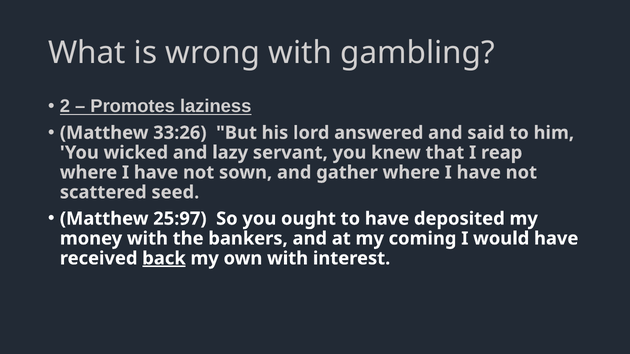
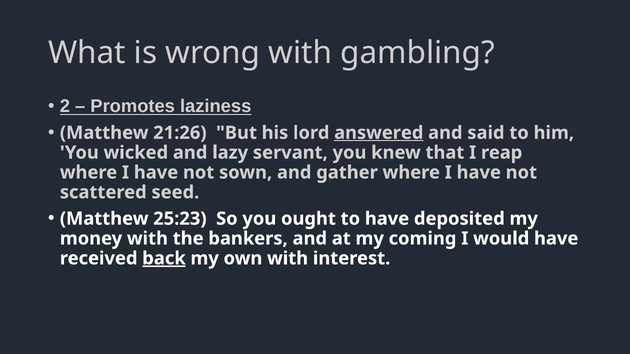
33:26: 33:26 -> 21:26
answered underline: none -> present
25:97: 25:97 -> 25:23
